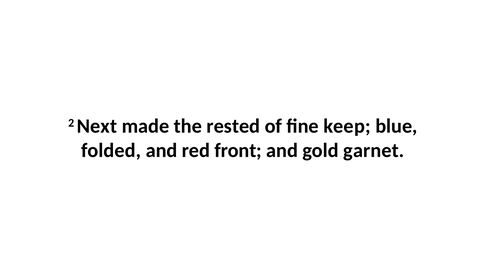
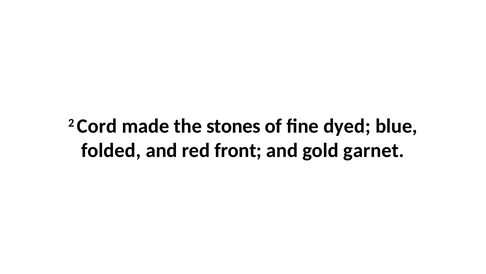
Next: Next -> Cord
rested: rested -> stones
keep: keep -> dyed
